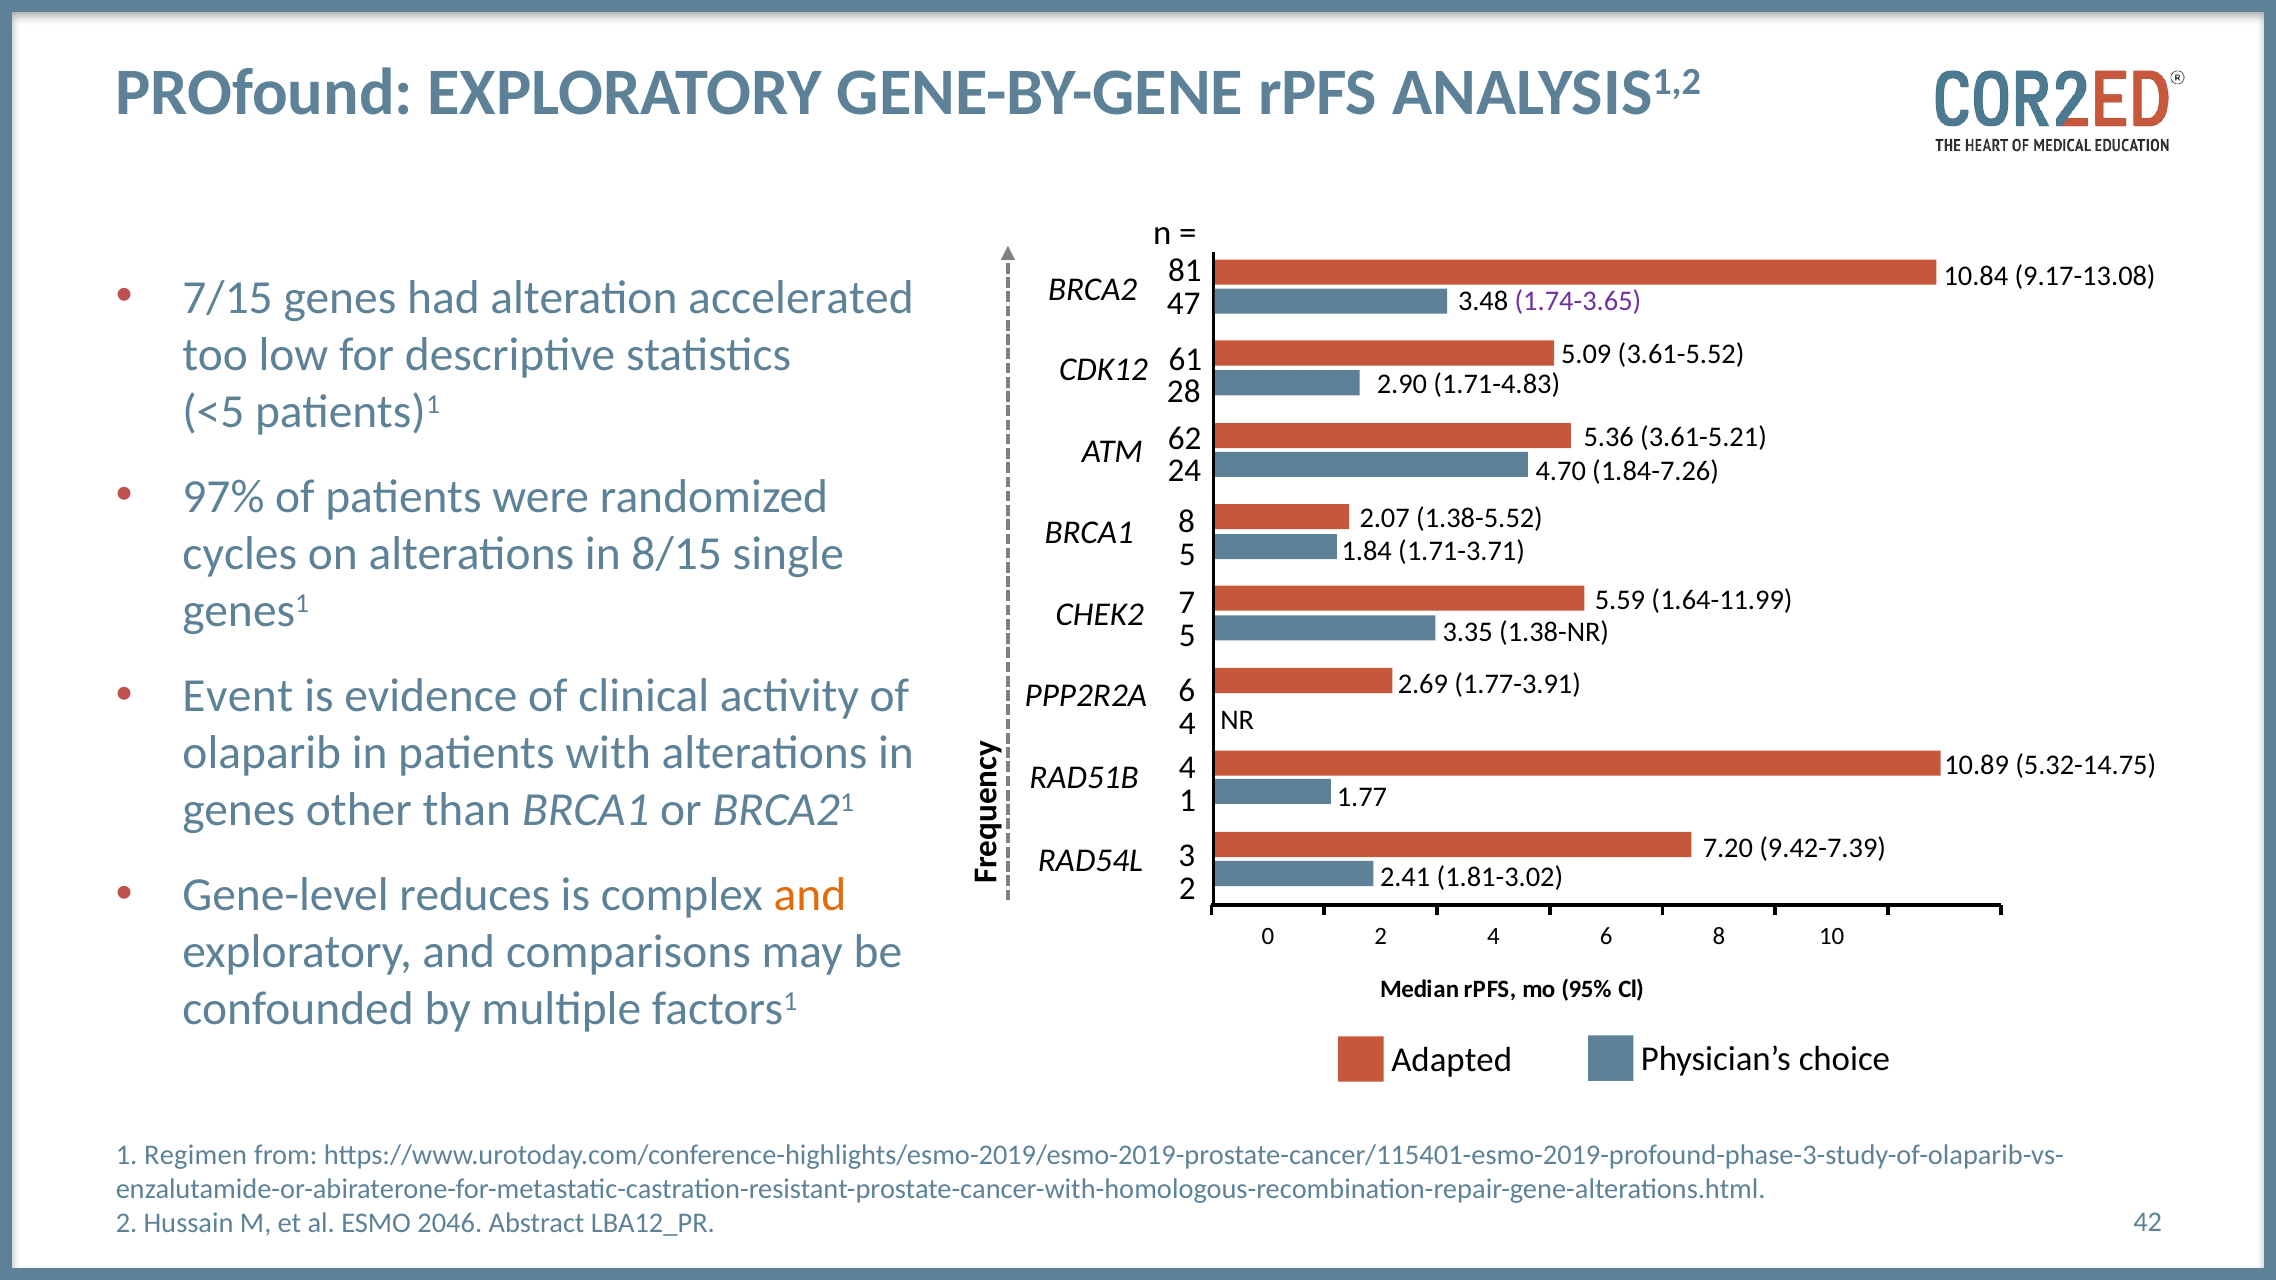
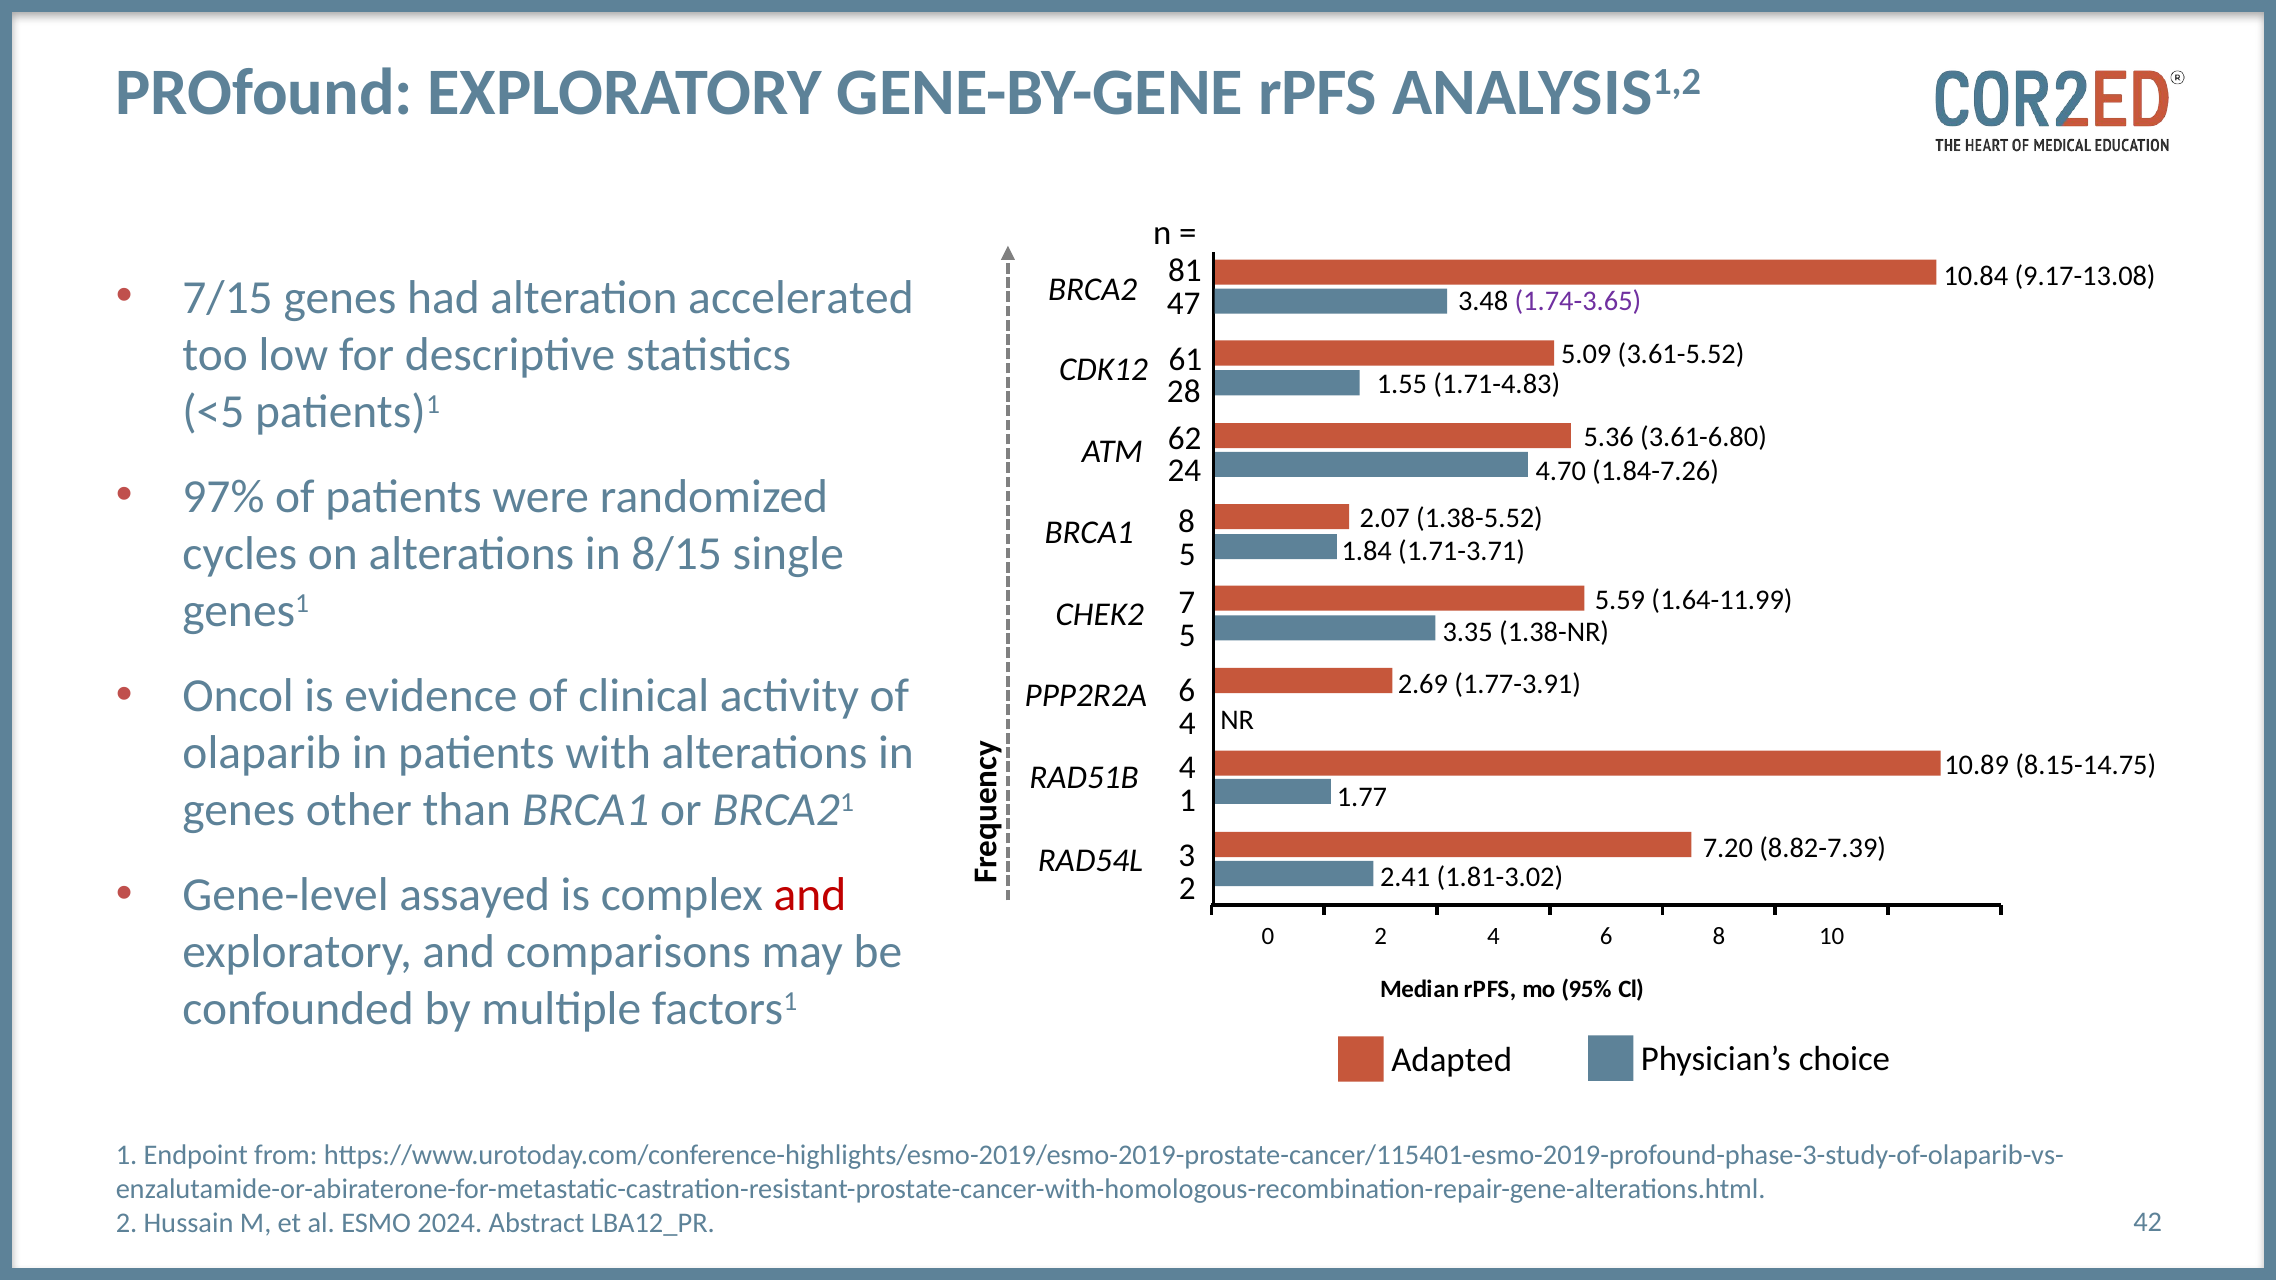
2.90: 2.90 -> 1.55
3.61-5.21: 3.61-5.21 -> 3.61-6.80
Event: Event -> Oncol
5.32-14.75: 5.32-14.75 -> 8.15-14.75
9.42-7.39: 9.42-7.39 -> 8.82-7.39
reduces: reduces -> assayed
and at (810, 895) colour: orange -> red
Regimen: Regimen -> Endpoint
2046: 2046 -> 2024
